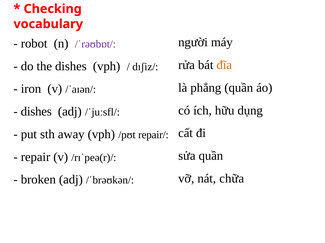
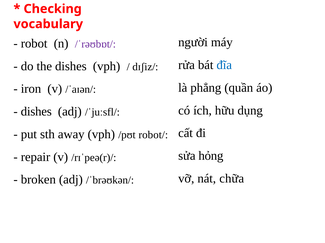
đĩa colour: orange -> blue
repair/: repair/ -> robot/
sửa quần: quần -> hỏng
